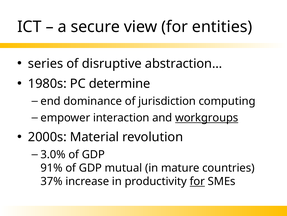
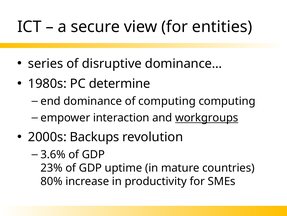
abstraction…: abstraction… -> dominance…
of jurisdiction: jurisdiction -> computing
Material: Material -> Backups
3.0%: 3.0% -> 3.6%
91%: 91% -> 23%
mutual: mutual -> uptime
37%: 37% -> 80%
for at (197, 181) underline: present -> none
